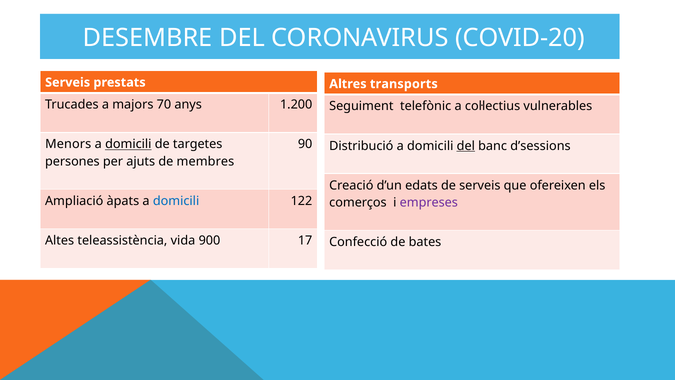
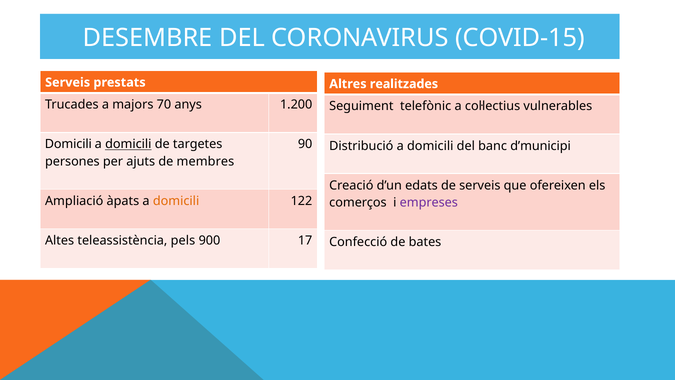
COVID-20: COVID-20 -> COVID-15
transports: transports -> realitzades
Menors at (68, 144): Menors -> Domicili
del at (466, 146) underline: present -> none
d’sessions: d’sessions -> d’municipi
domicili at (176, 201) colour: blue -> orange
vida: vida -> pels
